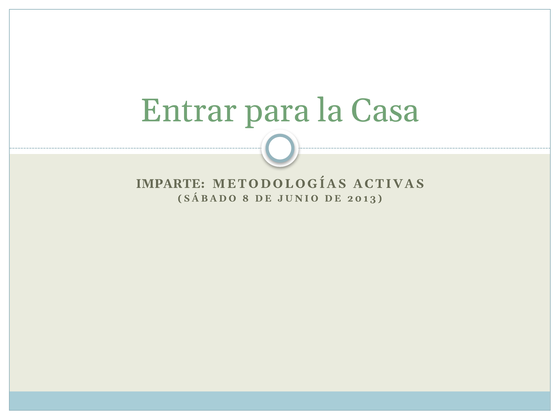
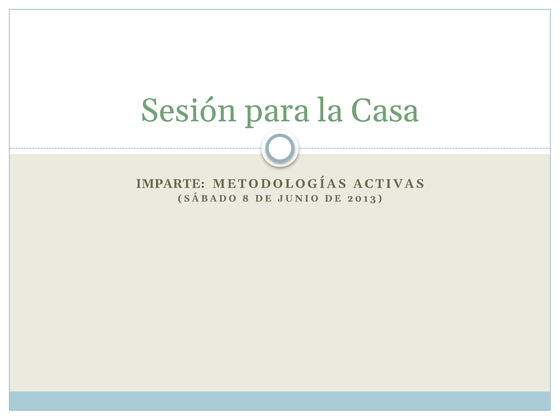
Entrar: Entrar -> Sesión
